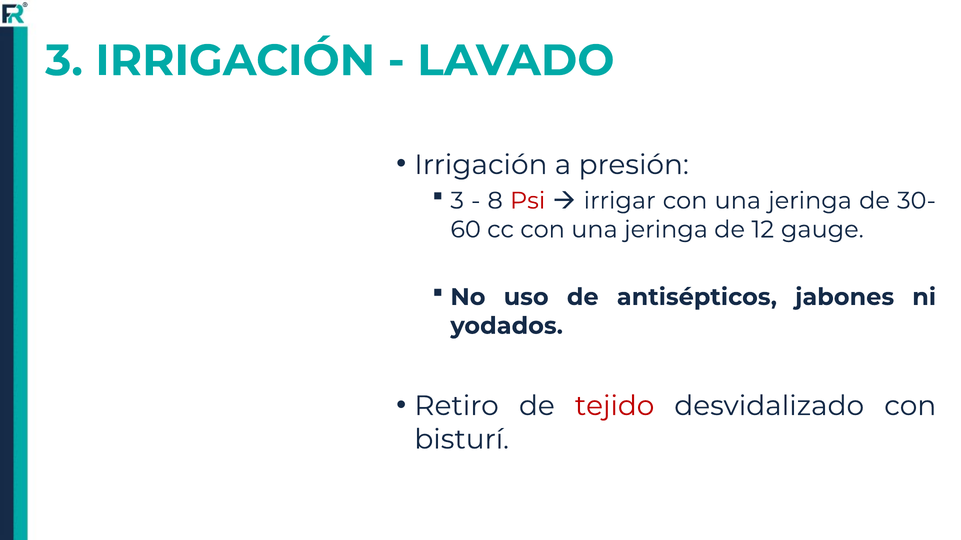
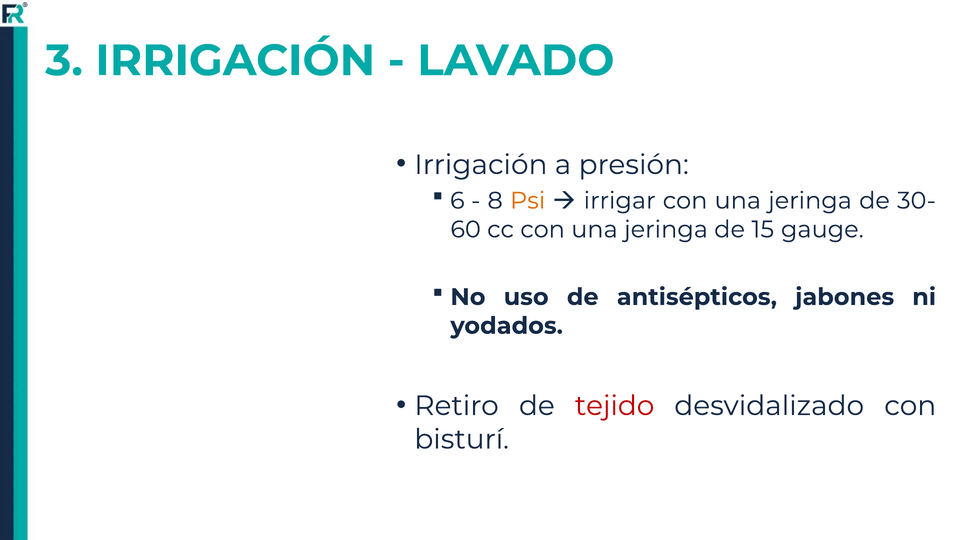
3 at (457, 201): 3 -> 6
Psi colour: red -> orange
12: 12 -> 15
